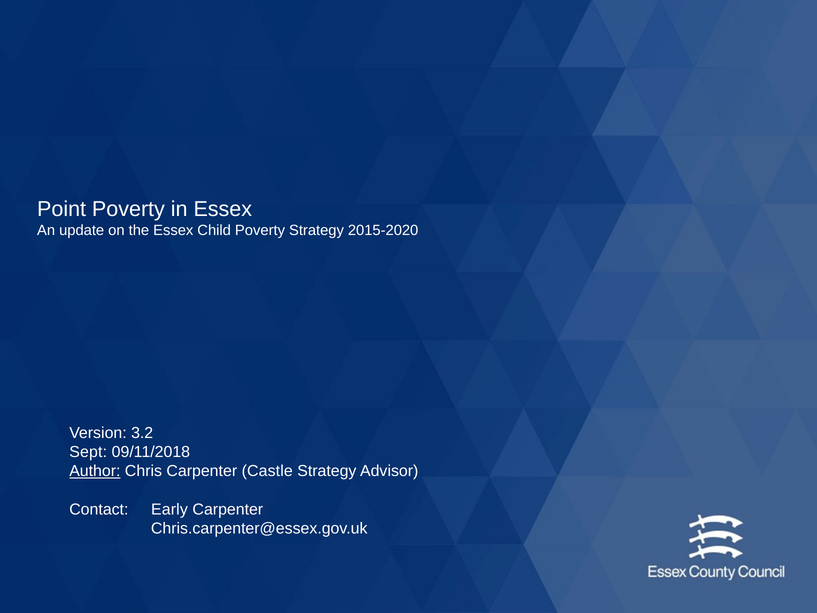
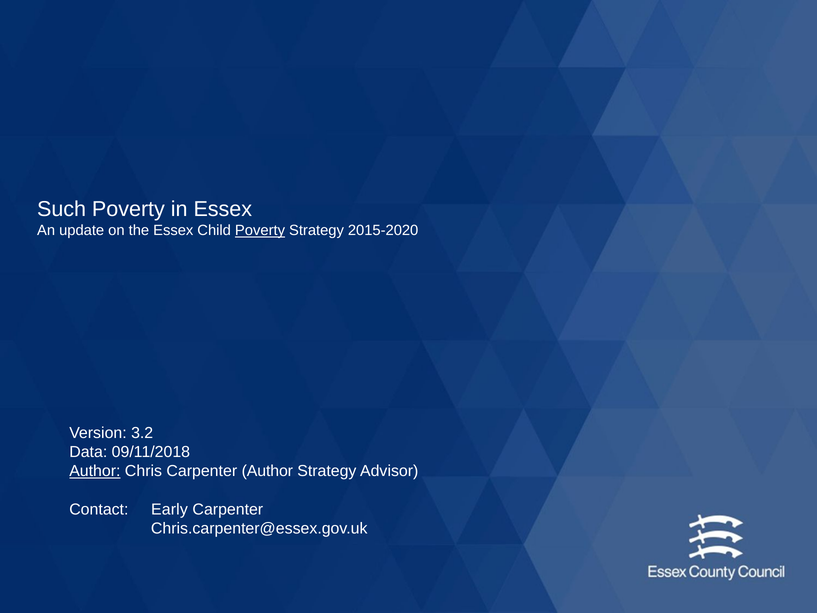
Point: Point -> Such
Poverty at (260, 230) underline: none -> present
Sept: Sept -> Data
Carpenter Castle: Castle -> Author
